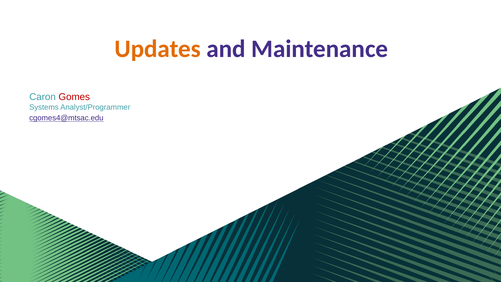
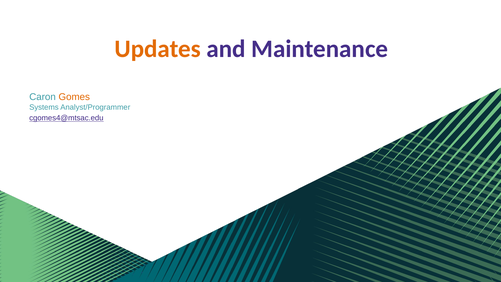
Gomes colour: red -> orange
